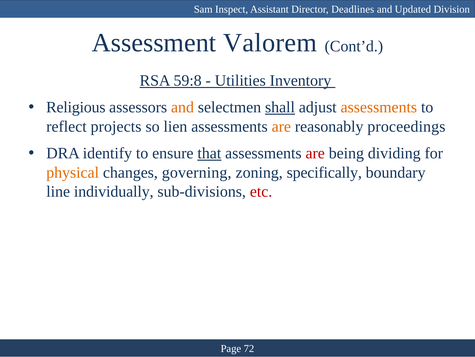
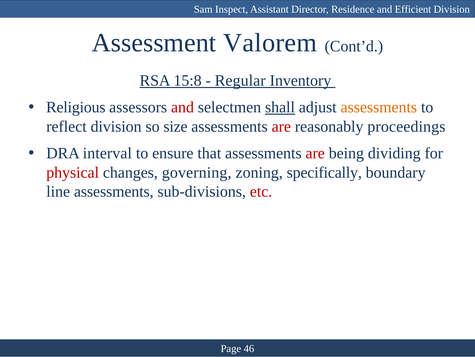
Deadlines: Deadlines -> Residence
Updated: Updated -> Efficient
59:8: 59:8 -> 15:8
Utilities: Utilities -> Regular
and at (182, 107) colour: orange -> red
reflect projects: projects -> division
lien: lien -> size
are at (281, 126) colour: orange -> red
identify: identify -> interval
that underline: present -> none
physical colour: orange -> red
line individually: individually -> assessments
72: 72 -> 46
